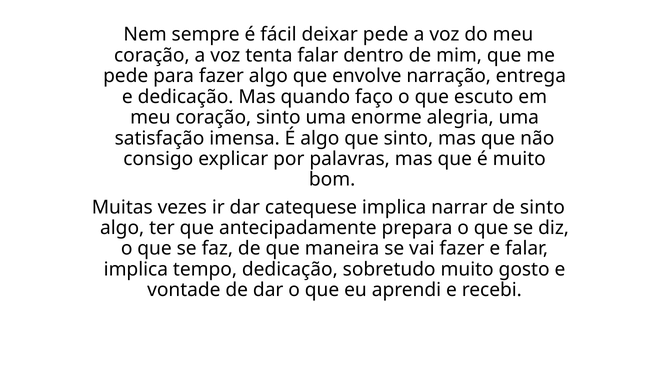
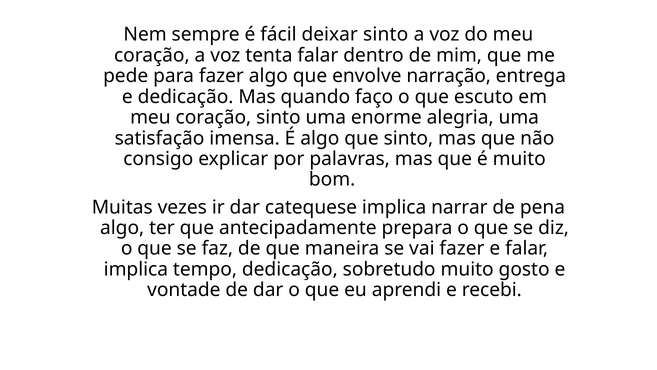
deixar pede: pede -> sinto
de sinto: sinto -> pena
